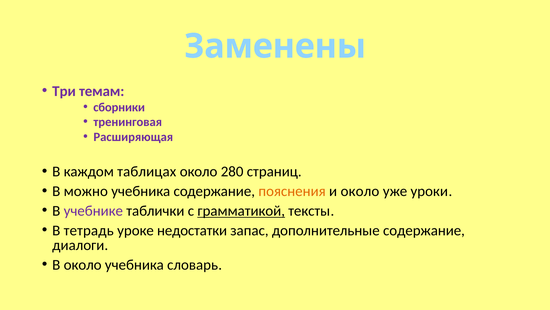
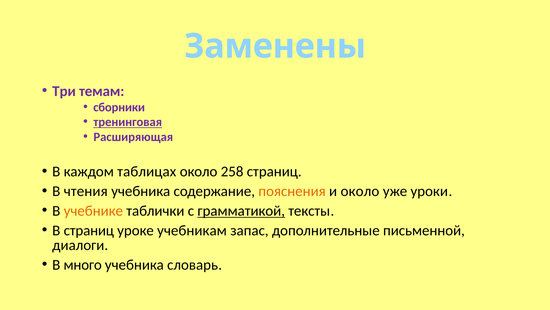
тренинговая underline: none -> present
280: 280 -> 258
можно: можно -> чтения
учебнике colour: purple -> orange
В тетрадь: тетрадь -> страниц
недостатки: недостатки -> учебникам
дополнительные содержание: содержание -> письменной
В около: около -> много
